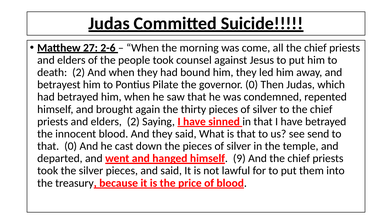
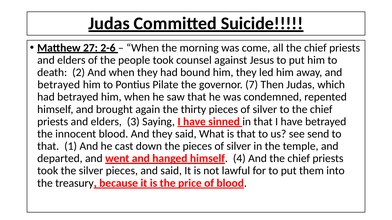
betrayest at (59, 85): betrayest -> betrayed
governor 0: 0 -> 7
elders 2: 2 -> 3
that 0: 0 -> 1
9: 9 -> 4
